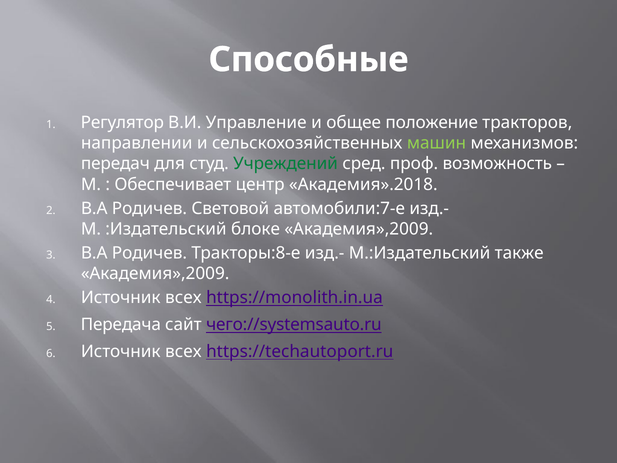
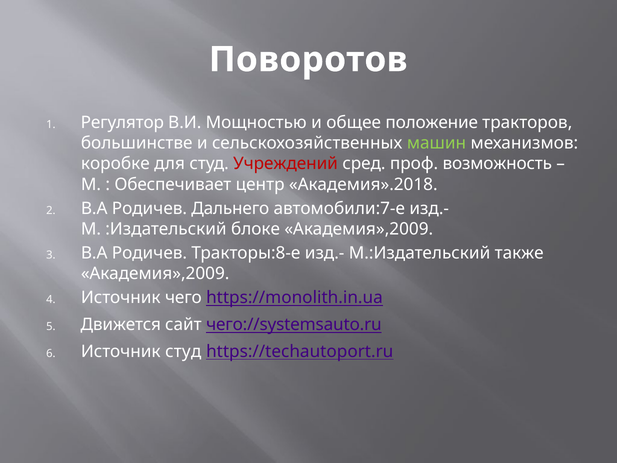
Способные: Способные -> Поворотов
Управление: Управление -> Мощностью
направлении: направлении -> большинстве
передач: передач -> коробке
Учреждений colour: green -> red
Световой: Световой -> Дальнего
всех at (183, 298): всех -> чего
Передача: Передача -> Движется
всех at (183, 351): всех -> студ
